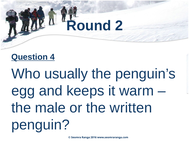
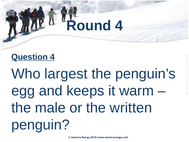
Round 2: 2 -> 4
usually: usually -> largest
